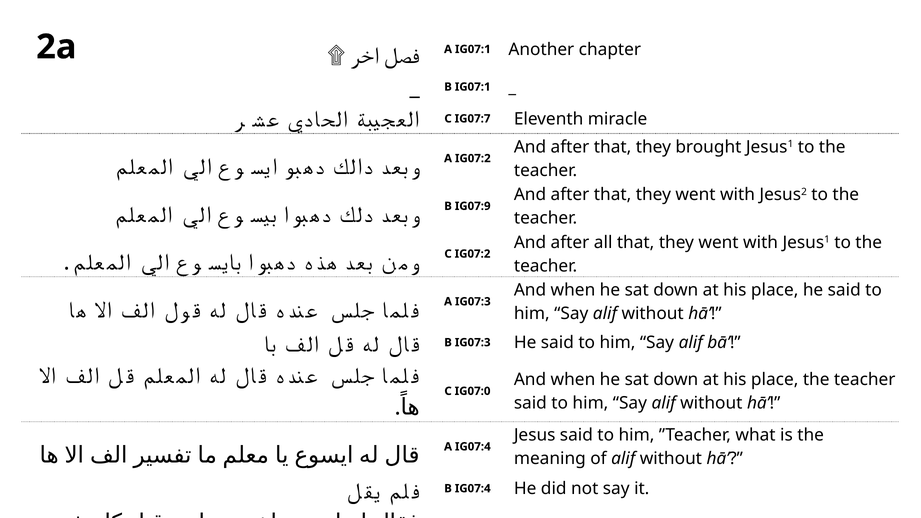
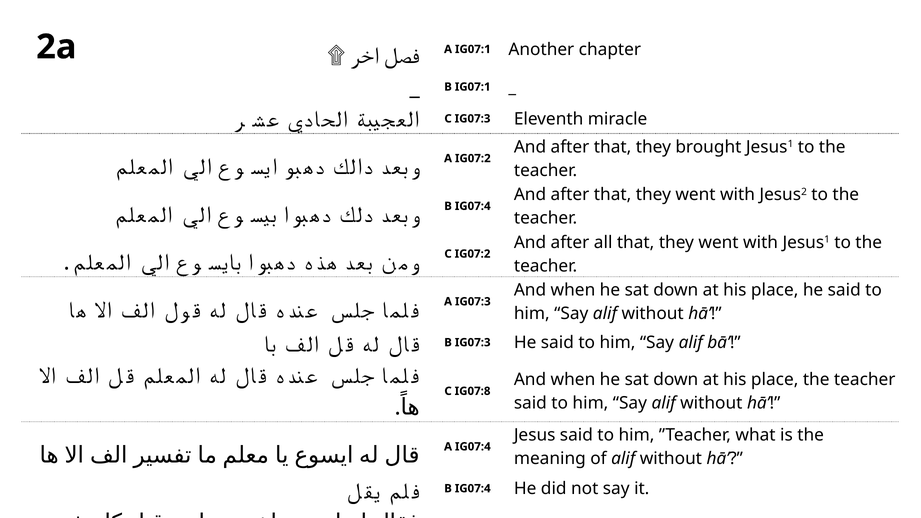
C IG07:7: IG07:7 -> IG07:3
IG07:9 at (473, 206): IG07:9 -> IG07:4
IG07:0: IG07:0 -> IG07:8
